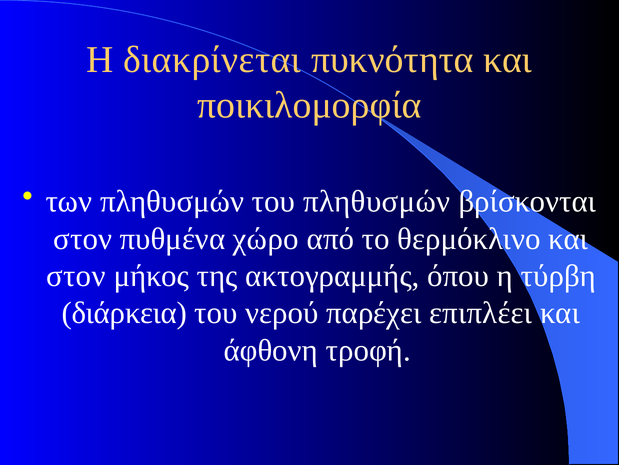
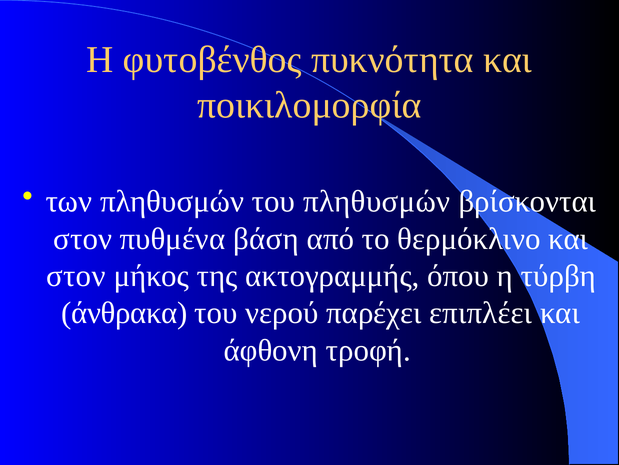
διακρίνεται: διακρίνεται -> φυτοβένθος
χώρο: χώρο -> βάση
διάρκεια: διάρκεια -> άνθρακα
